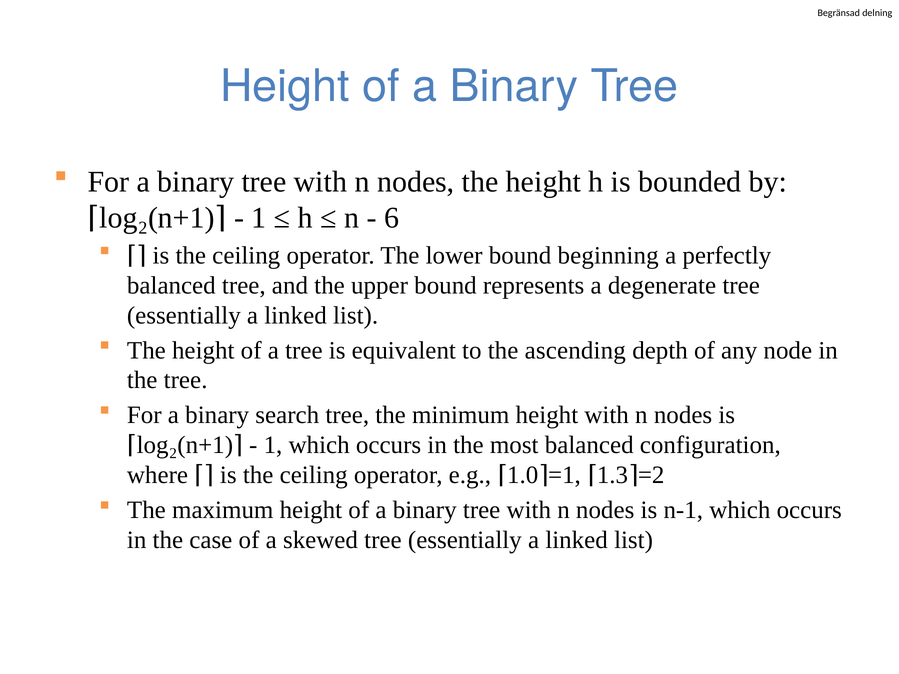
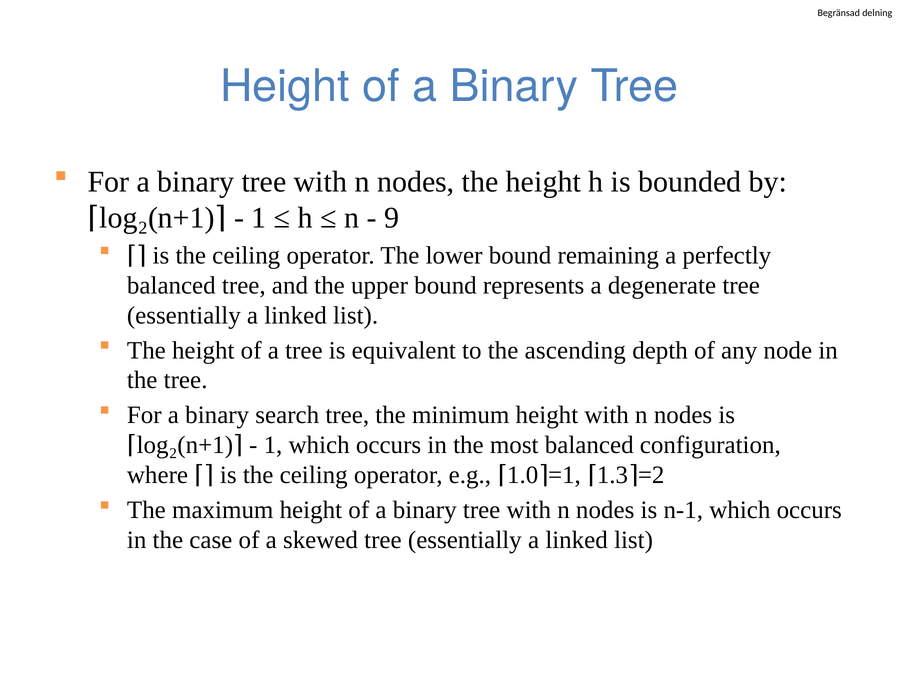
6: 6 -> 9
beginning: beginning -> remaining
